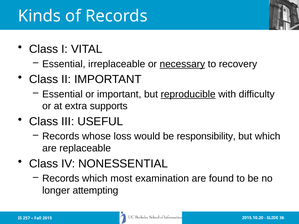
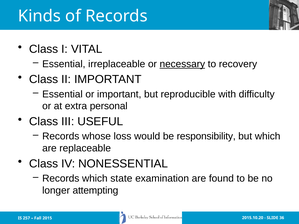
reproducible underline: present -> none
supports: supports -> personal
most: most -> state
